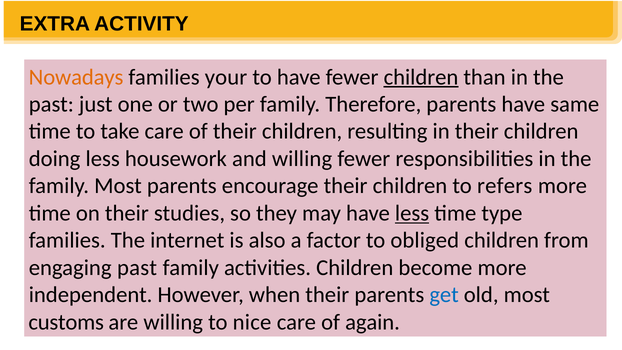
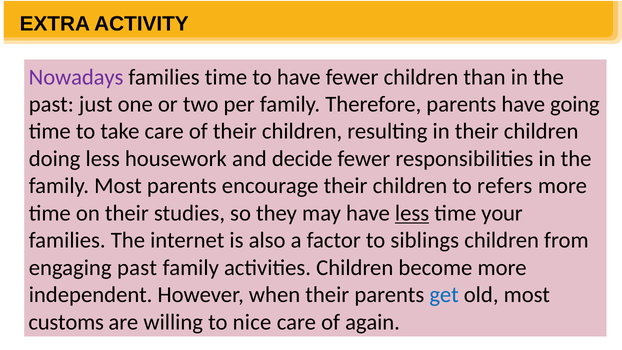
Nowadays colour: orange -> purple
families your: your -> time
children at (421, 77) underline: present -> none
same: same -> going
and willing: willing -> decide
type: type -> your
obliged: obliged -> siblings
